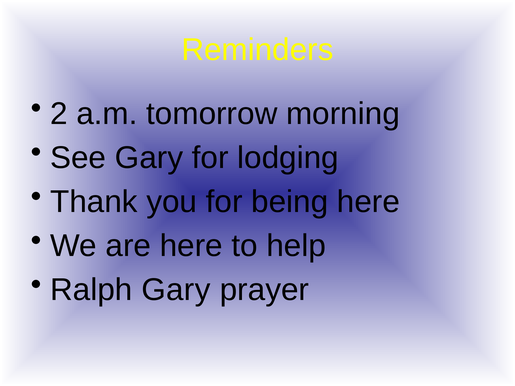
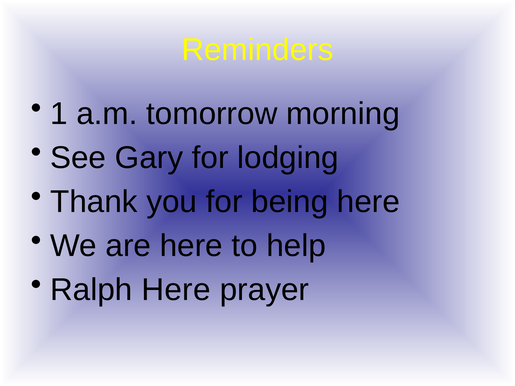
2: 2 -> 1
Ralph Gary: Gary -> Here
